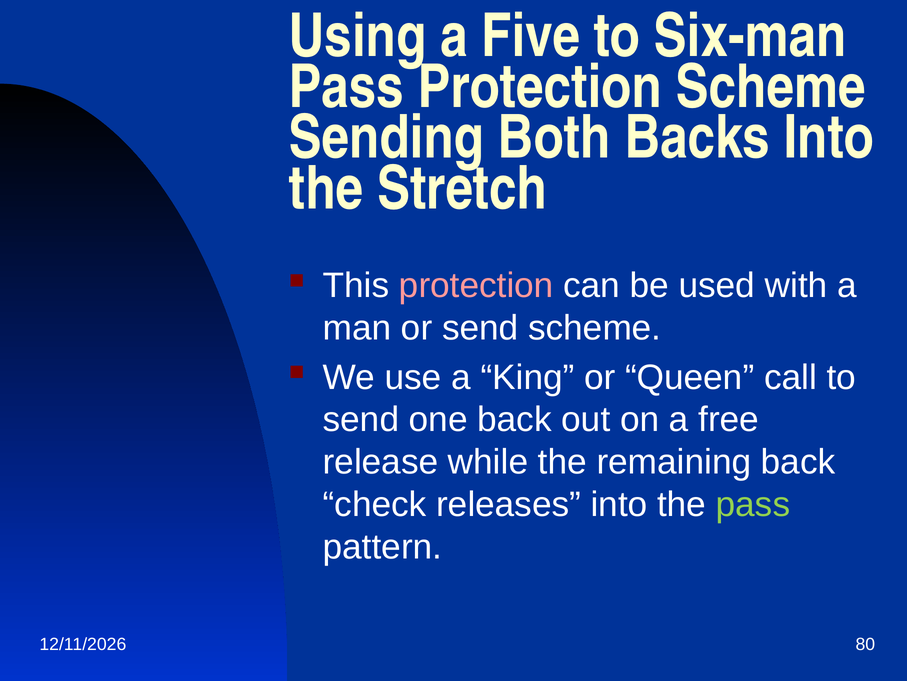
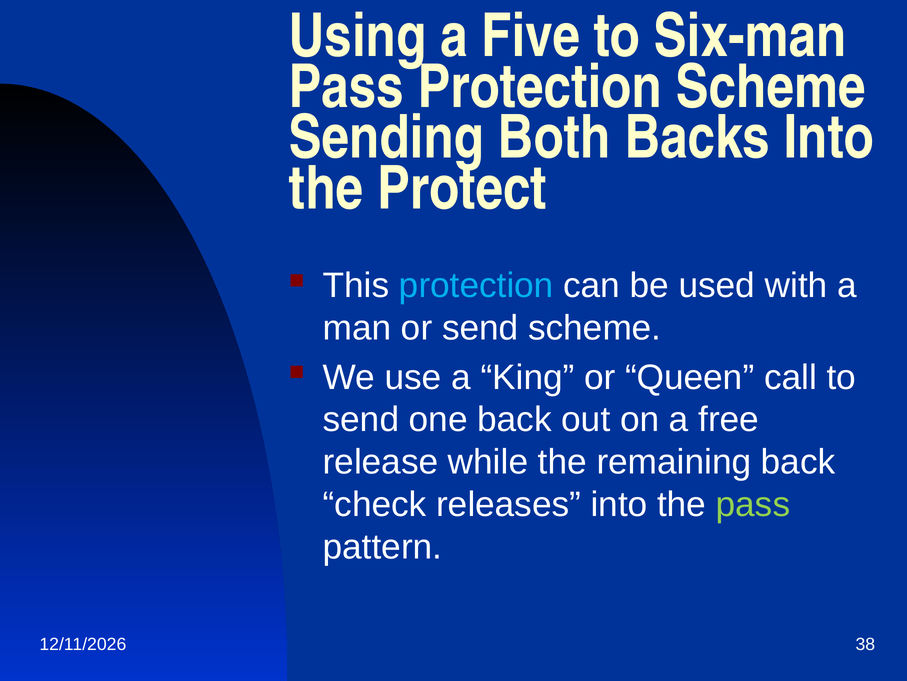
Stretch: Stretch -> Protect
protection at (476, 285) colour: pink -> light blue
80: 80 -> 38
